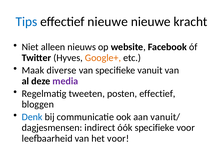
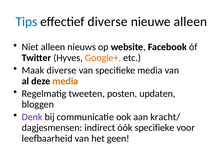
effectief nieuwe: nieuwe -> diverse
nieuwe kracht: kracht -> alleen
specifieke vanuit: vanuit -> media
media at (65, 81) colour: purple -> orange
posten effectief: effectief -> updaten
Denk colour: blue -> purple
vanuit/: vanuit/ -> kracht/
het voor: voor -> geen
